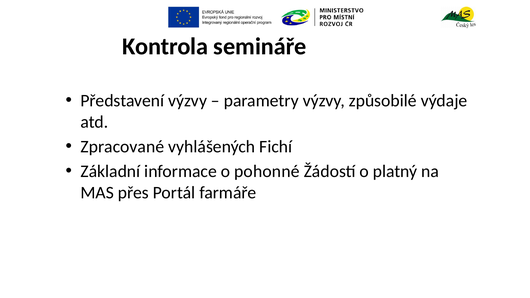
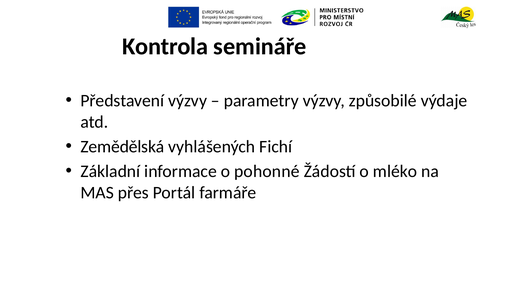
Zpracované: Zpracované -> Zemědělská
platný: platný -> mléko
